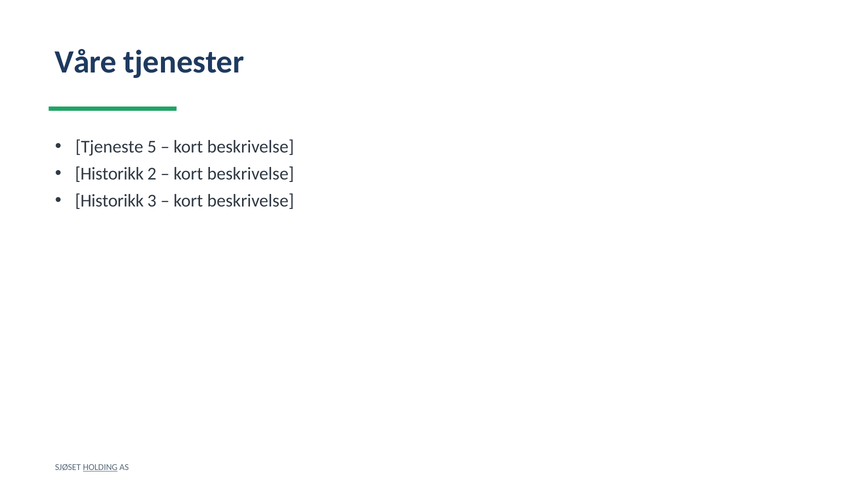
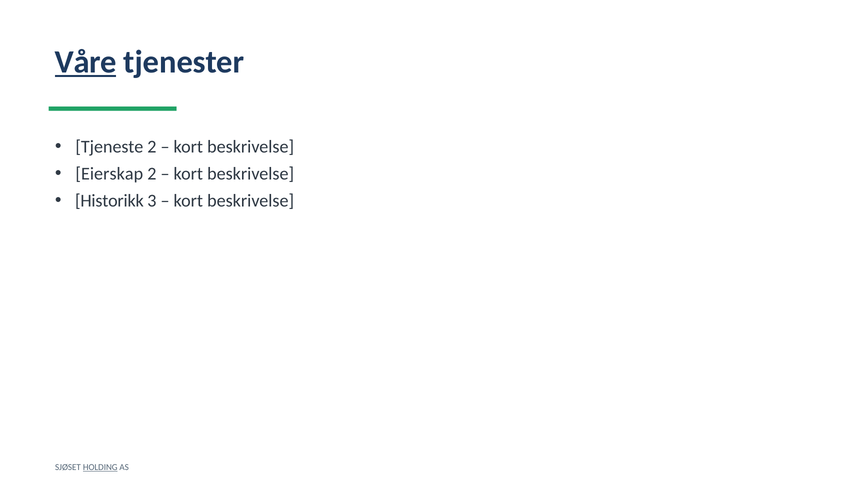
Våre underline: none -> present
Tjeneste 5: 5 -> 2
Historikk at (109, 174): Historikk -> Eierskap
